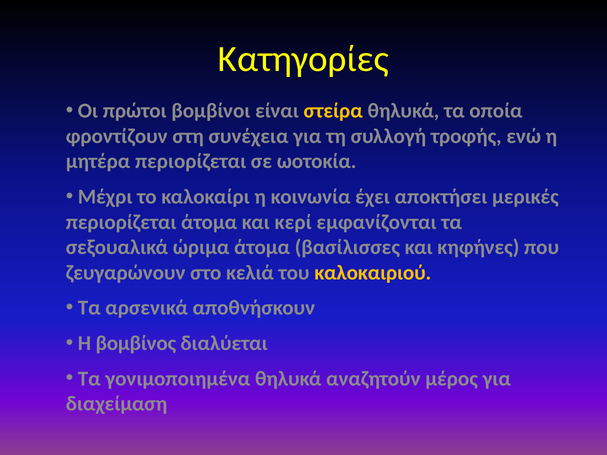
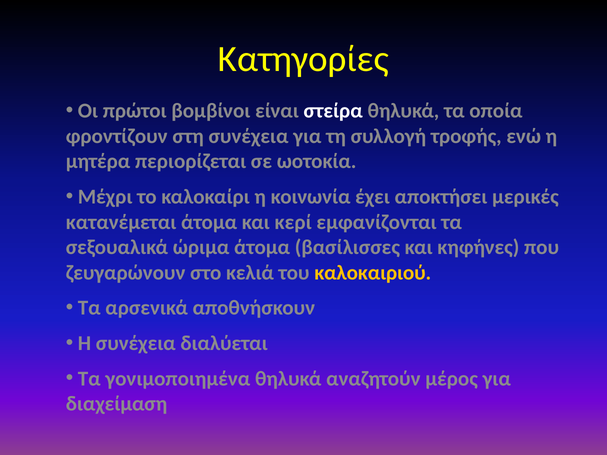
στείρα colour: yellow -> white
περιορίζεται at (121, 222): περιορίζεται -> κατανέμεται
Η βομβίνος: βομβίνος -> συνέχεια
